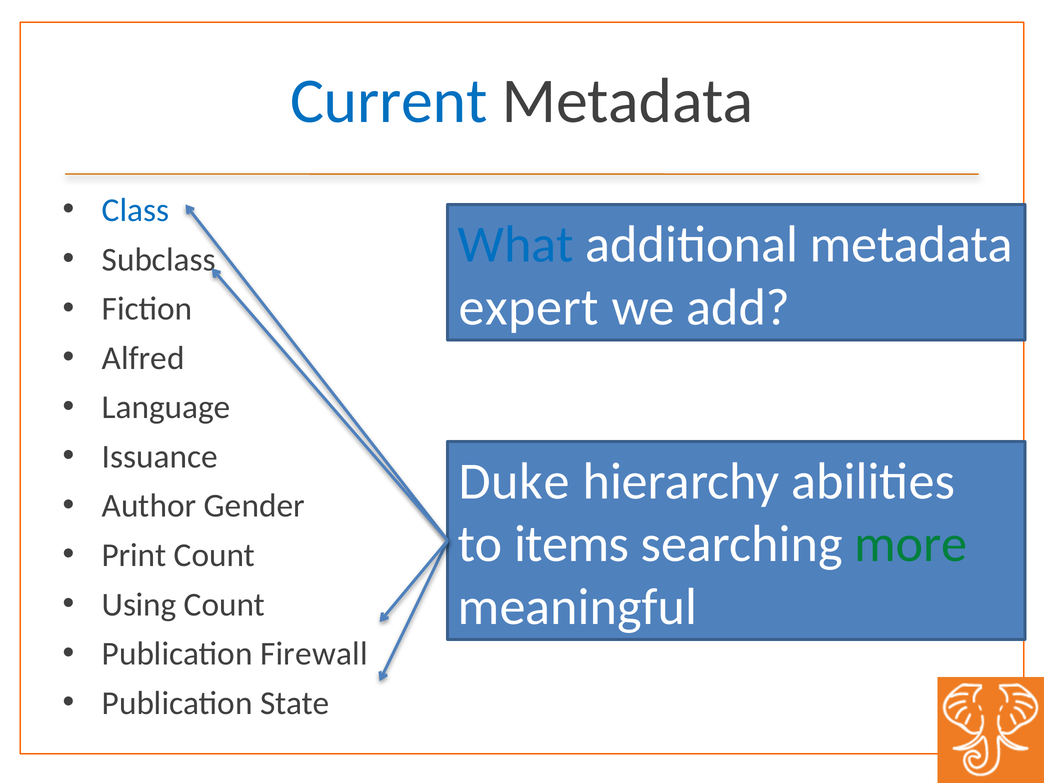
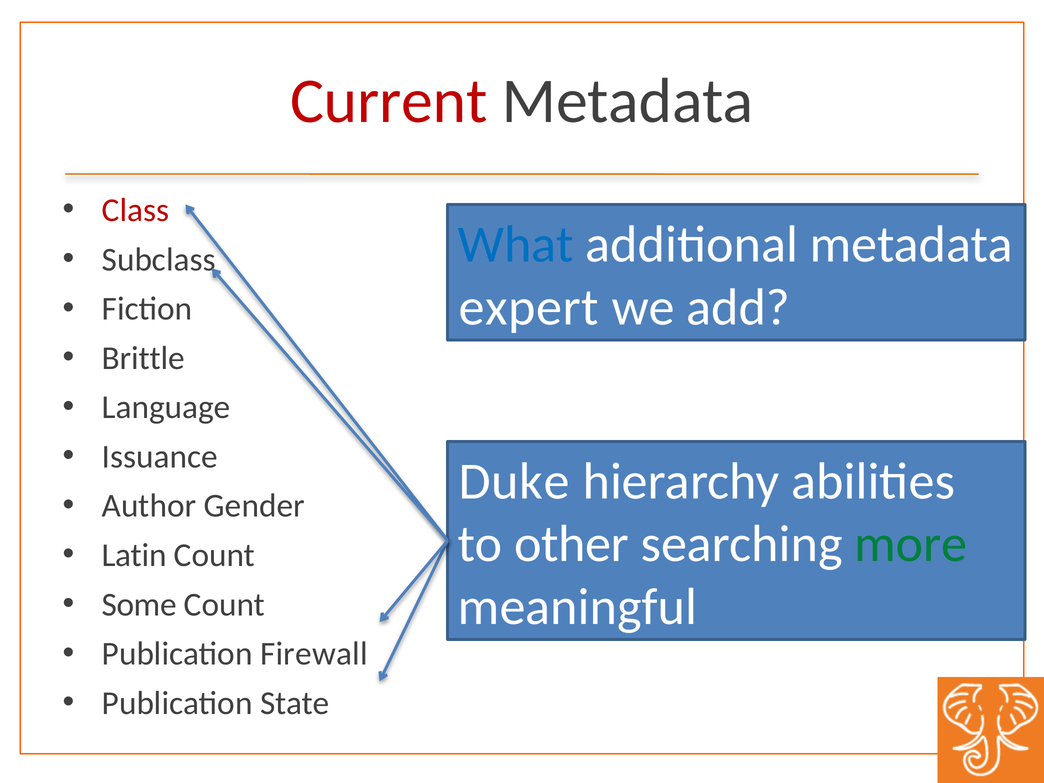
Current colour: blue -> red
Class colour: blue -> red
Alfred: Alfred -> Brittle
items: items -> other
Print: Print -> Latin
Using: Using -> Some
